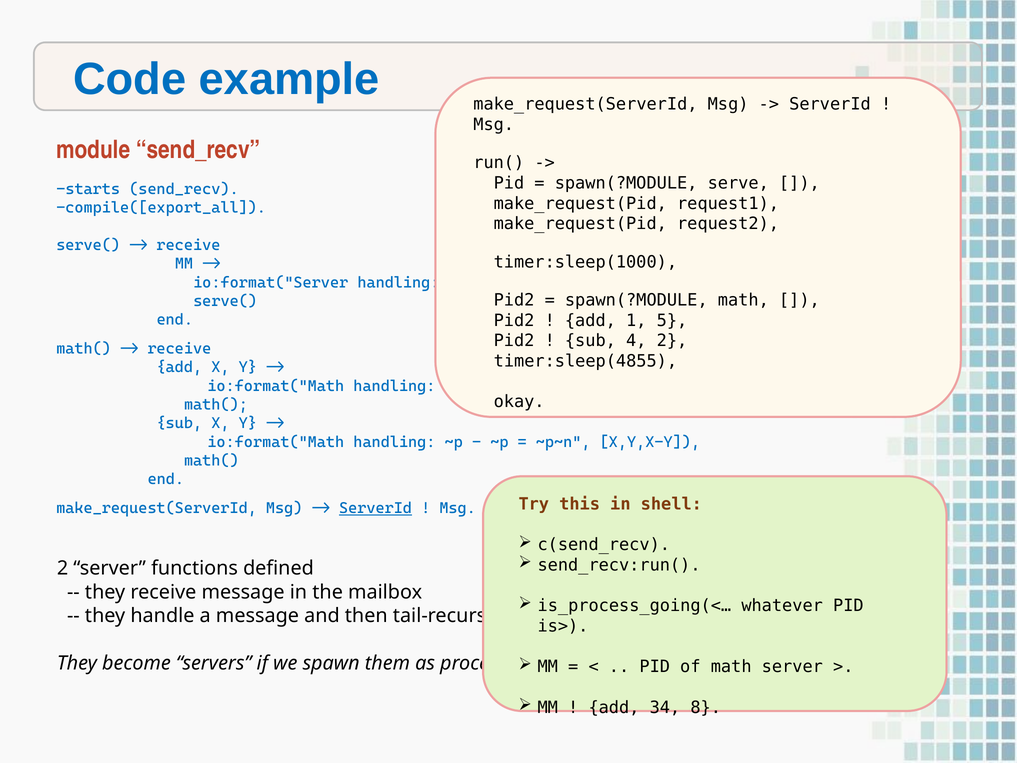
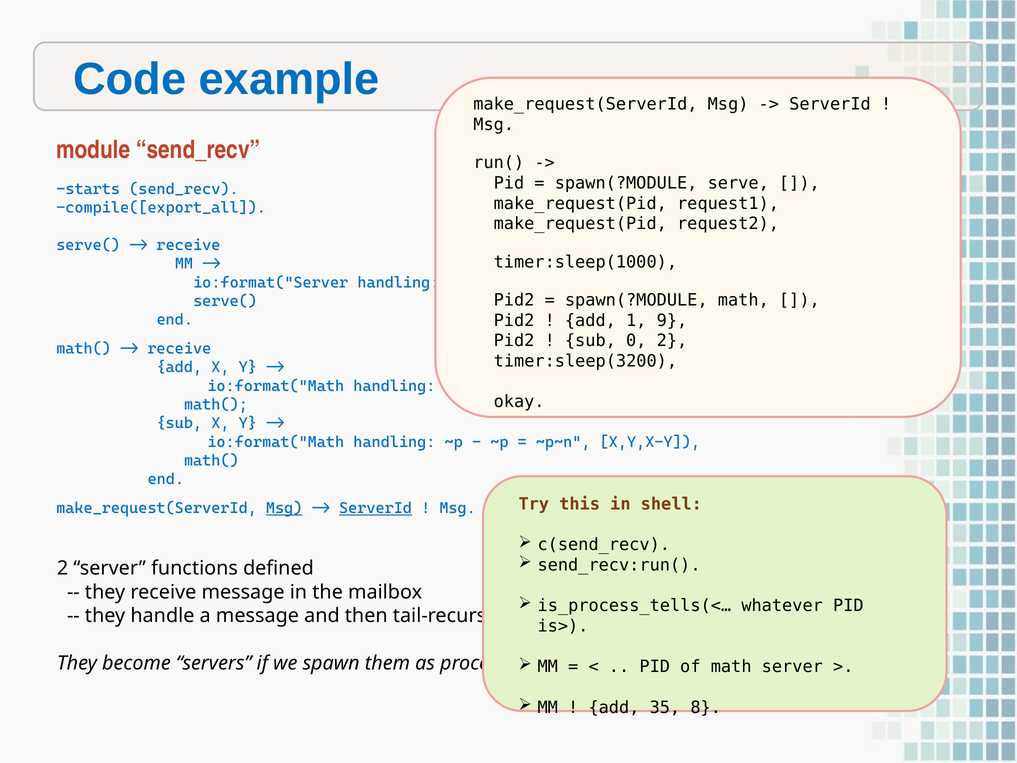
5: 5 -> 9
4: 4 -> 0
timer:sleep(4855: timer:sleep(4855 -> timer:sleep(3200
Msg at (284, 508) underline: none -> present
is_process_going(<…: is_process_going(<… -> is_process_tells(<…
34: 34 -> 35
